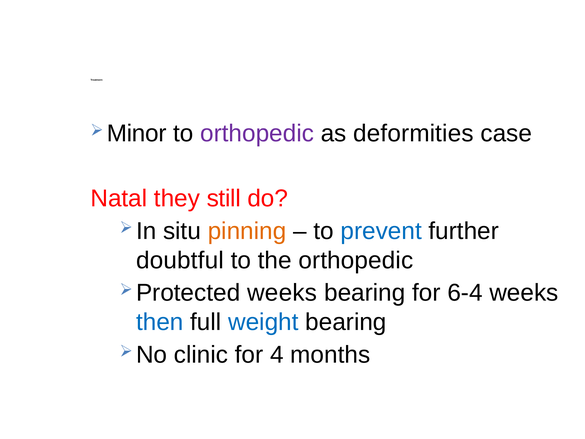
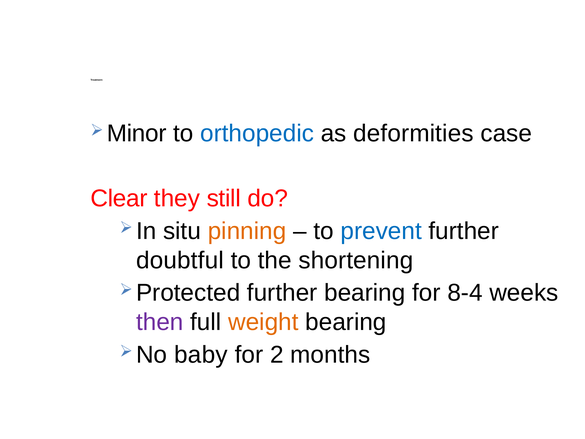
orthopedic at (257, 133) colour: purple -> blue
Natal: Natal -> Clear
the orthopedic: orthopedic -> shortening
Protected weeks: weeks -> further
6-4: 6-4 -> 8-4
then colour: blue -> purple
weight colour: blue -> orange
clinic: clinic -> baby
4: 4 -> 2
